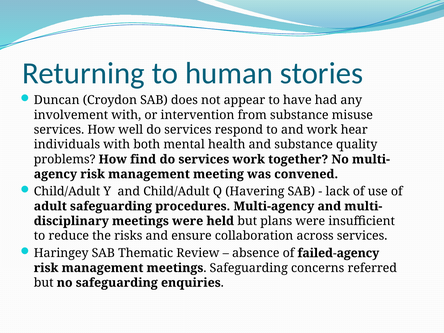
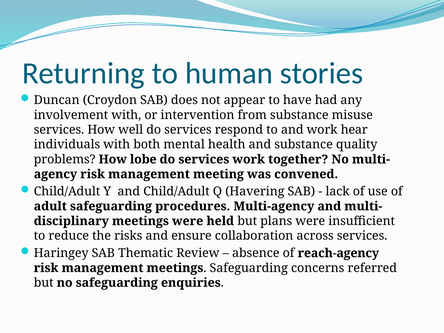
find: find -> lobe
failed-agency: failed-agency -> reach-agency
